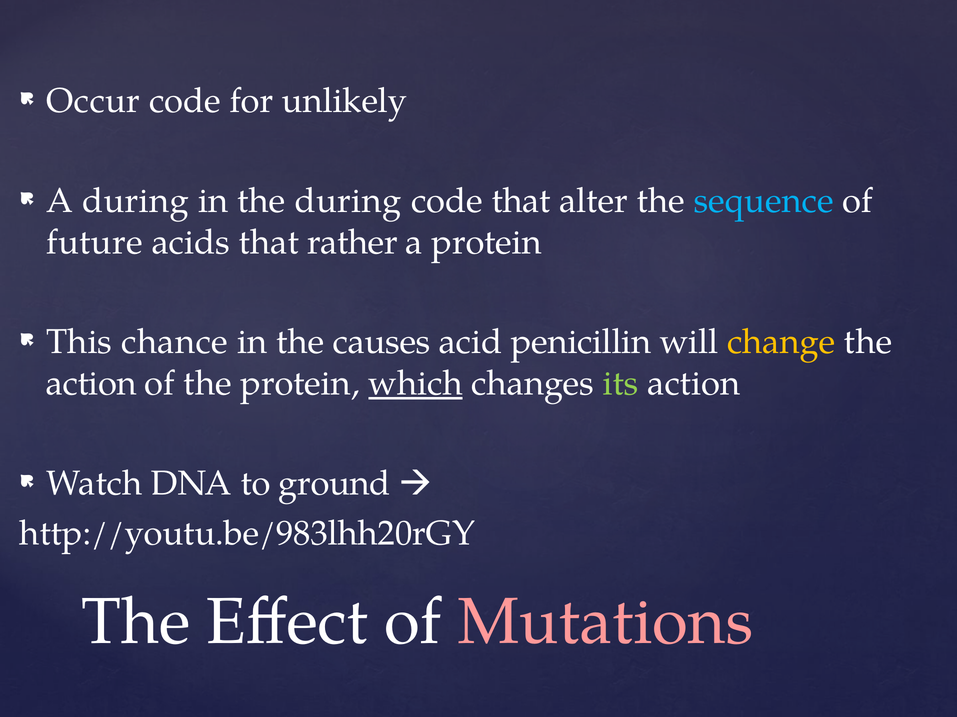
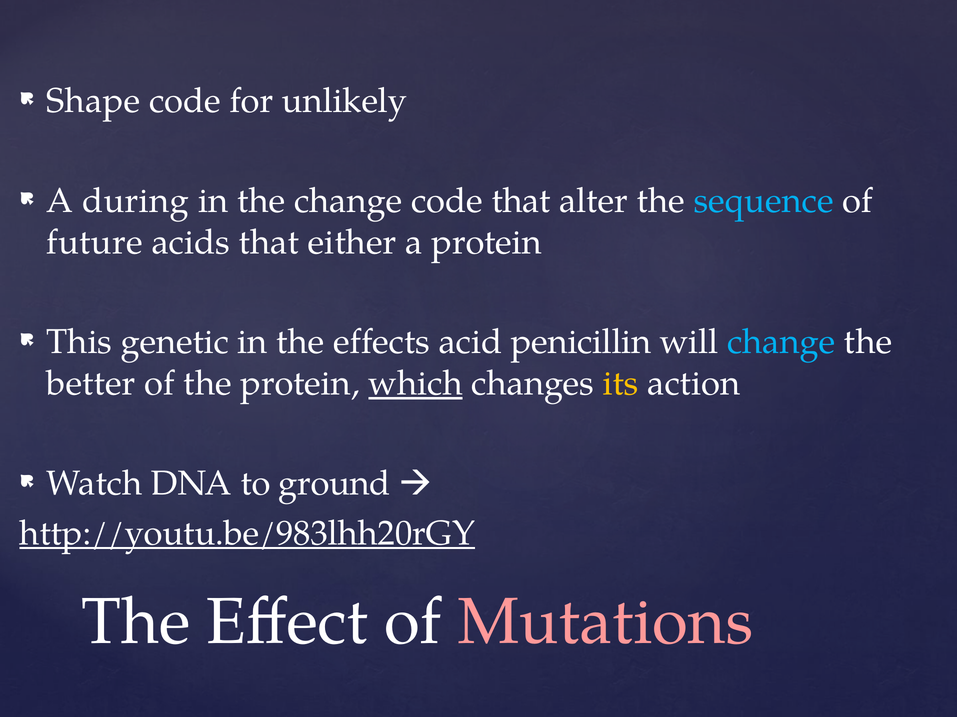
Occur: Occur -> Shape
the during: during -> change
rather: rather -> either
chance: chance -> genetic
causes: causes -> effects
change at (781, 342) colour: yellow -> light blue
action at (91, 384): action -> better
its colour: light green -> yellow
http://youtu.be/983lhh20rGY underline: none -> present
